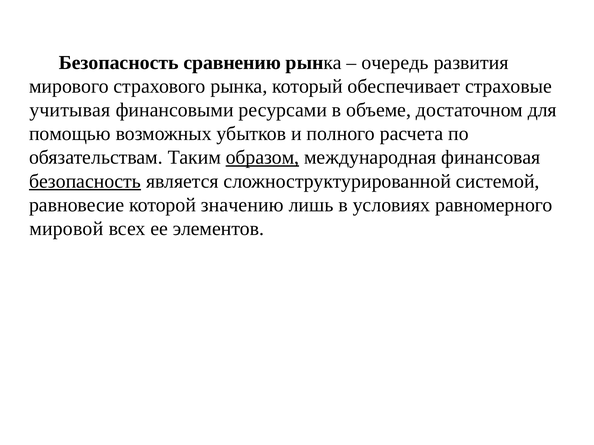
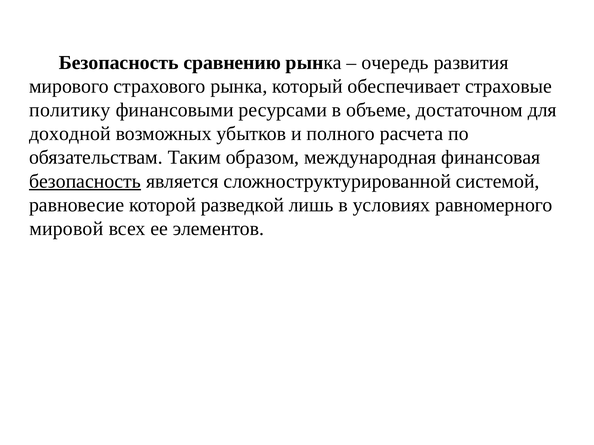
учитывая: учитывая -> политику
помощью: помощью -> доходной
образом underline: present -> none
значению: значению -> разведкой
